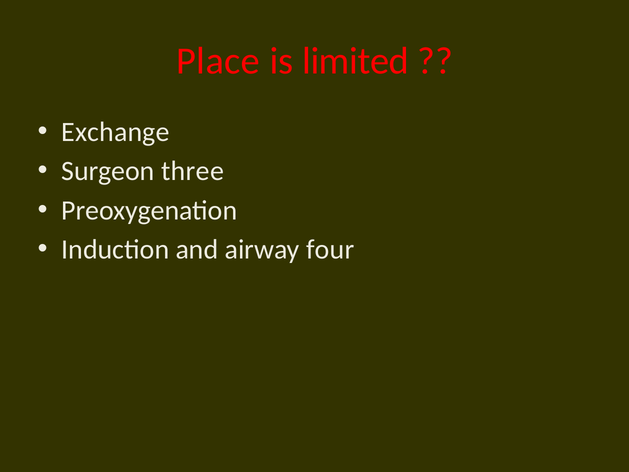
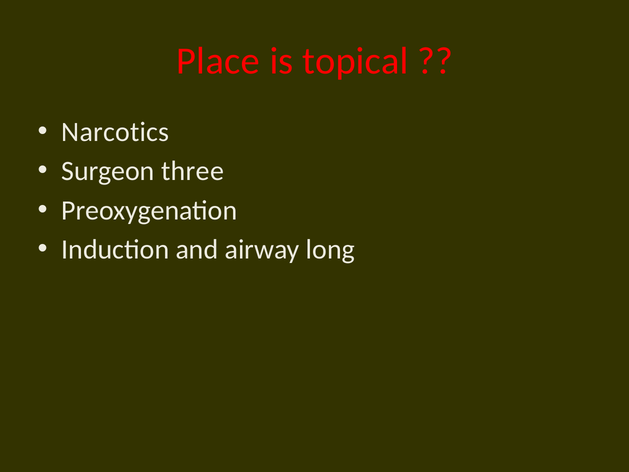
limited: limited -> topical
Exchange: Exchange -> Narcotics
four: four -> long
